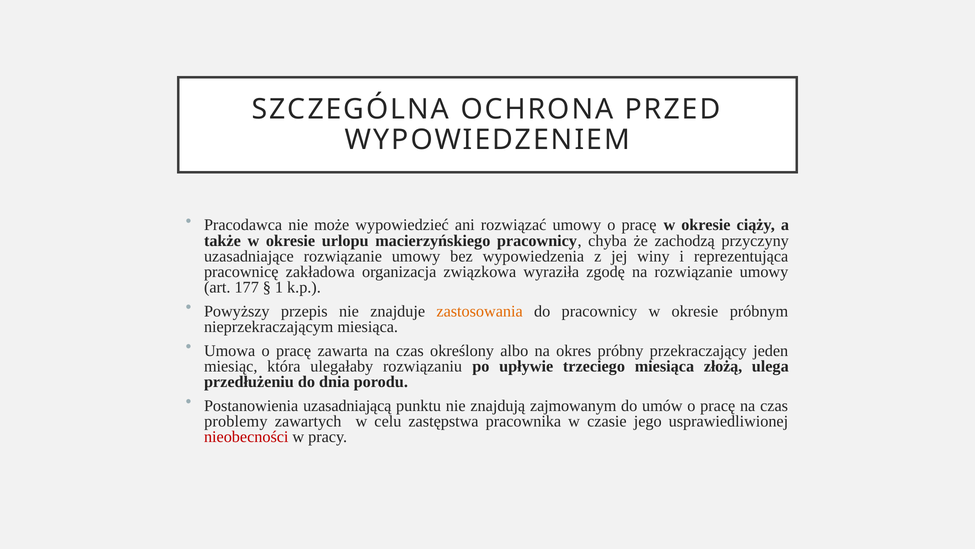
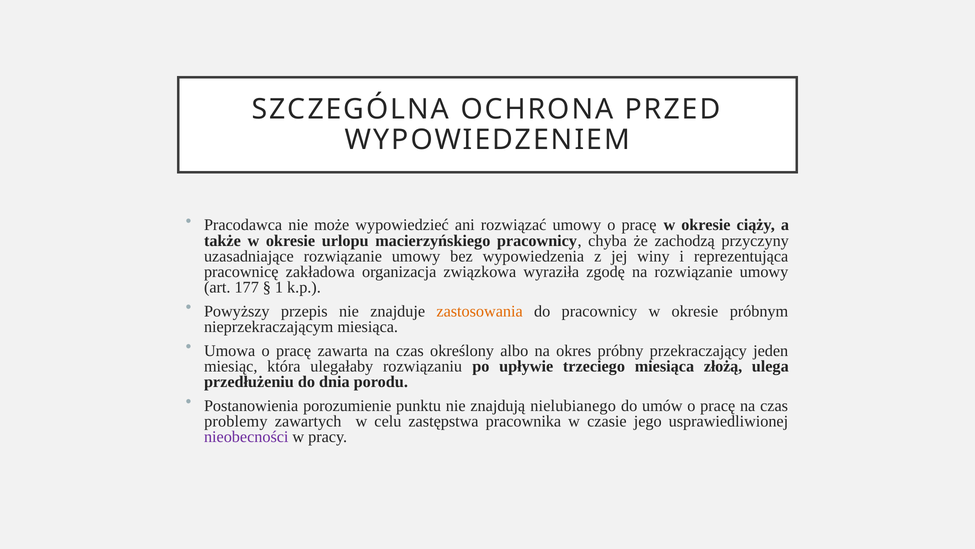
uzasadniającą: uzasadniającą -> porozumienie
zajmowanym: zajmowanym -> nielubianego
nieobecności colour: red -> purple
